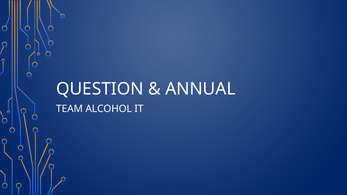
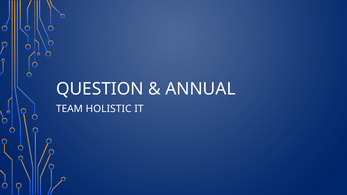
ALCOHOL: ALCOHOL -> HOLISTIC
